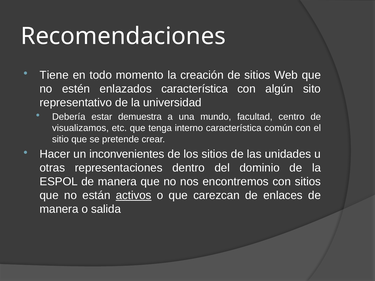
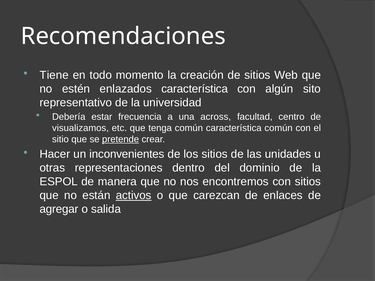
demuestra: demuestra -> frecuencia
mundo: mundo -> across
tenga interno: interno -> común
pretende underline: none -> present
manera at (59, 209): manera -> agregar
